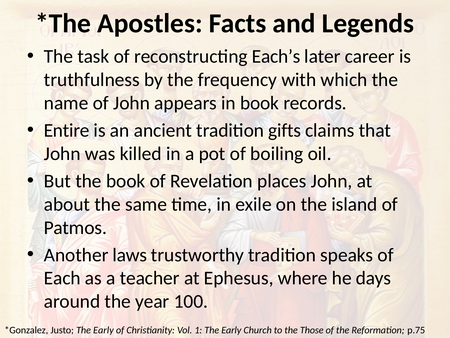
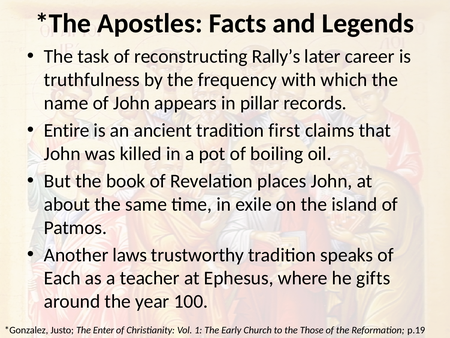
Each’s: Each’s -> Rally’s
in book: book -> pillar
gifts: gifts -> first
days: days -> gifts
Justo The Early: Early -> Enter
p.75: p.75 -> p.19
